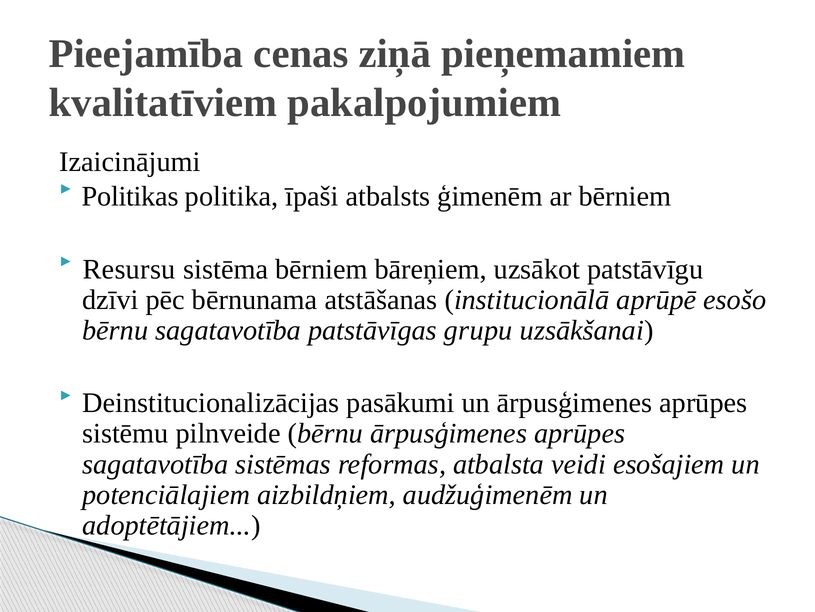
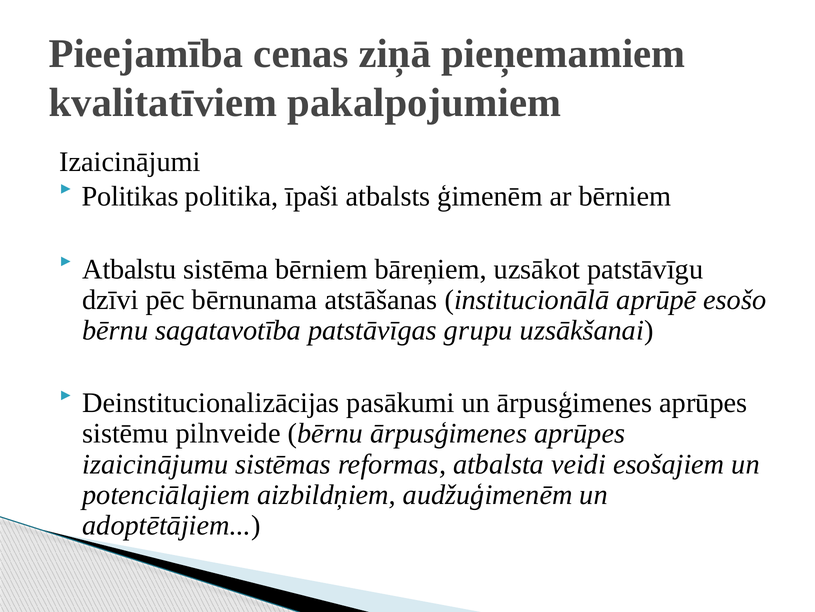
Resursu: Resursu -> Atbalstu
sagatavotība at (155, 464): sagatavotība -> izaicinājumu
